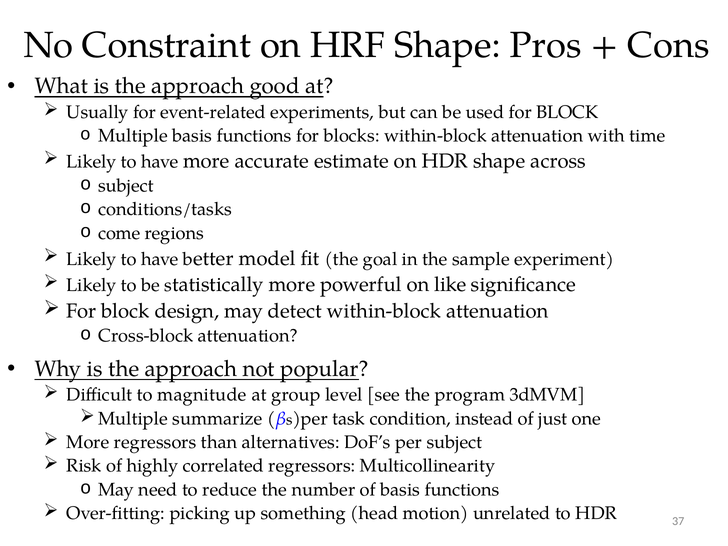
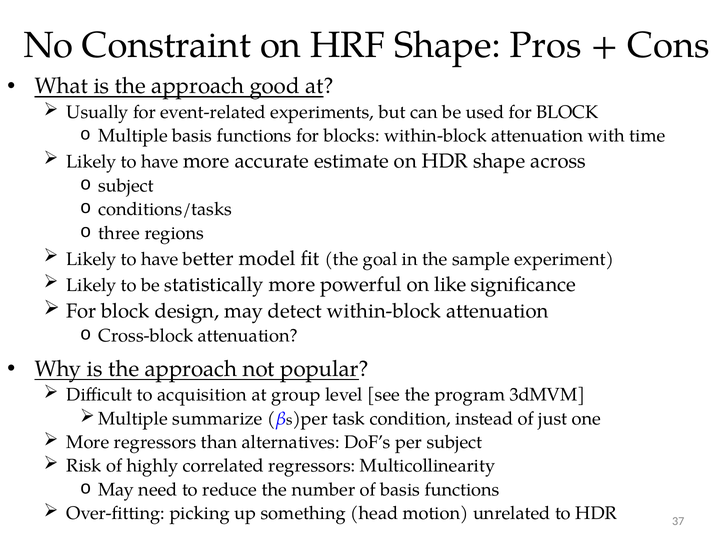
come: come -> three
magnitude: magnitude -> acquisition
